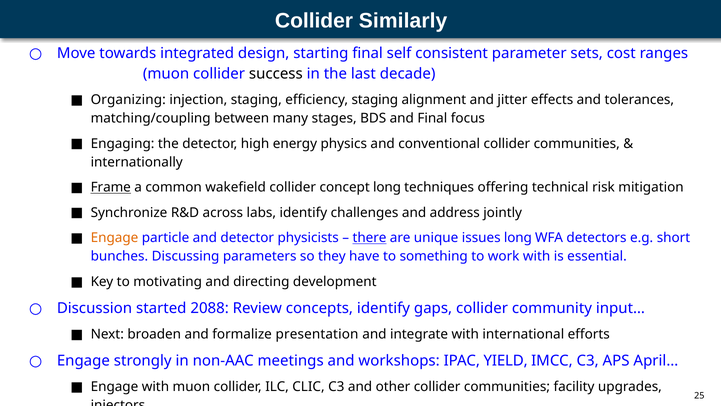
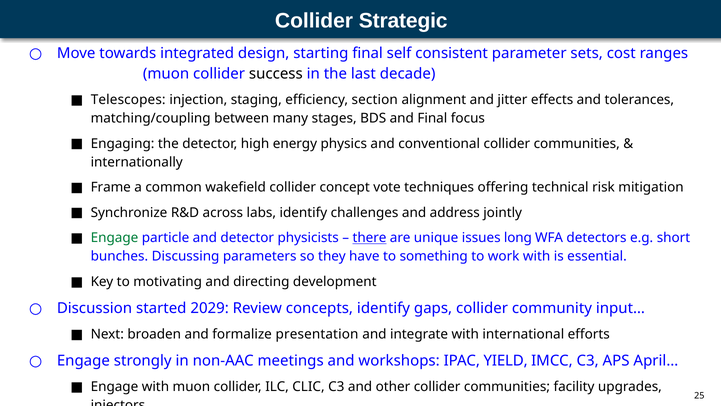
Similarly: Similarly -> Strategic
Organizing: Organizing -> Telescopes
efficiency staging: staging -> section
Frame underline: present -> none
concept long: long -> vote
Engage at (114, 238) colour: orange -> green
2088: 2088 -> 2029
